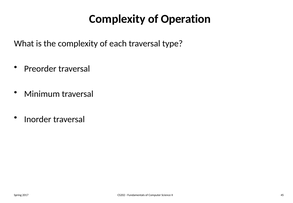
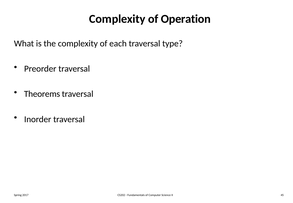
Minimum: Minimum -> Theorems
